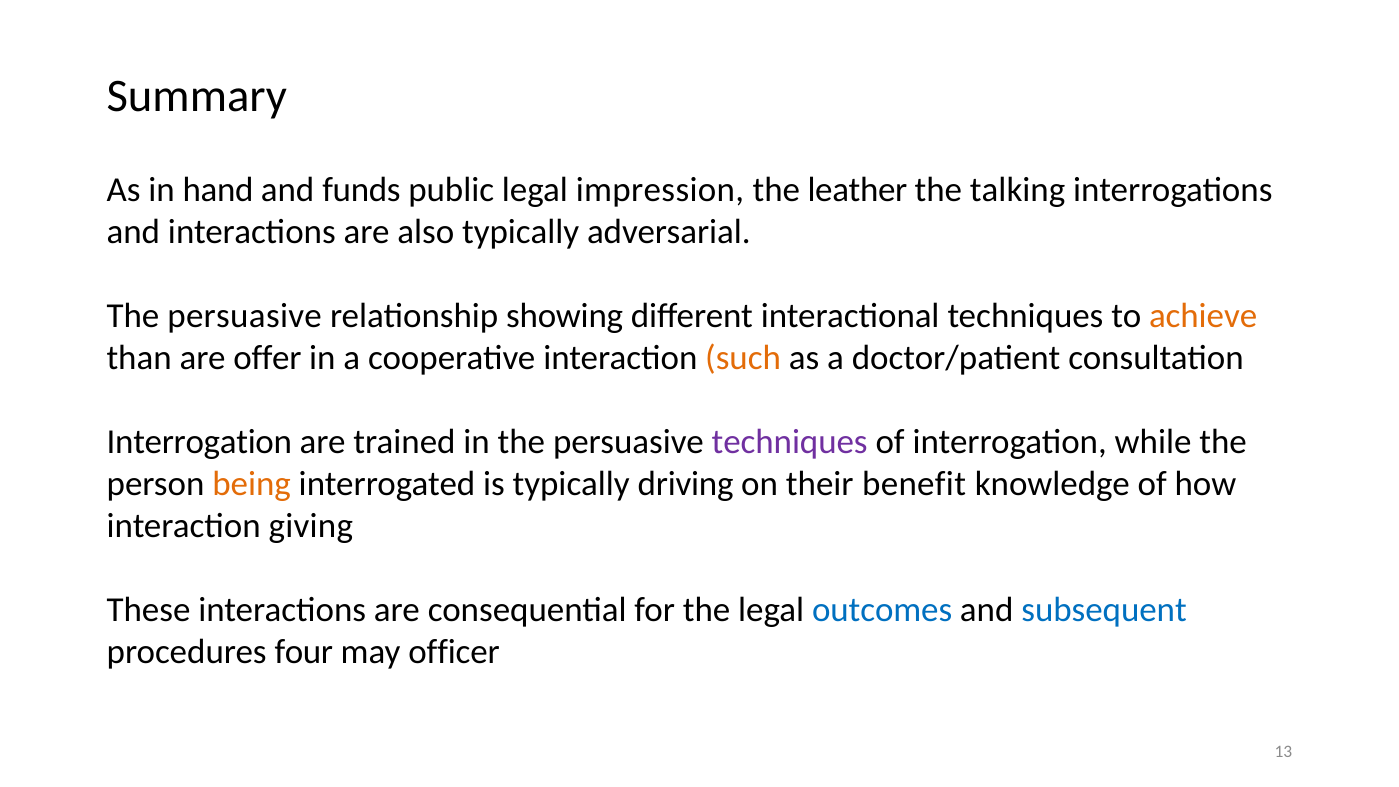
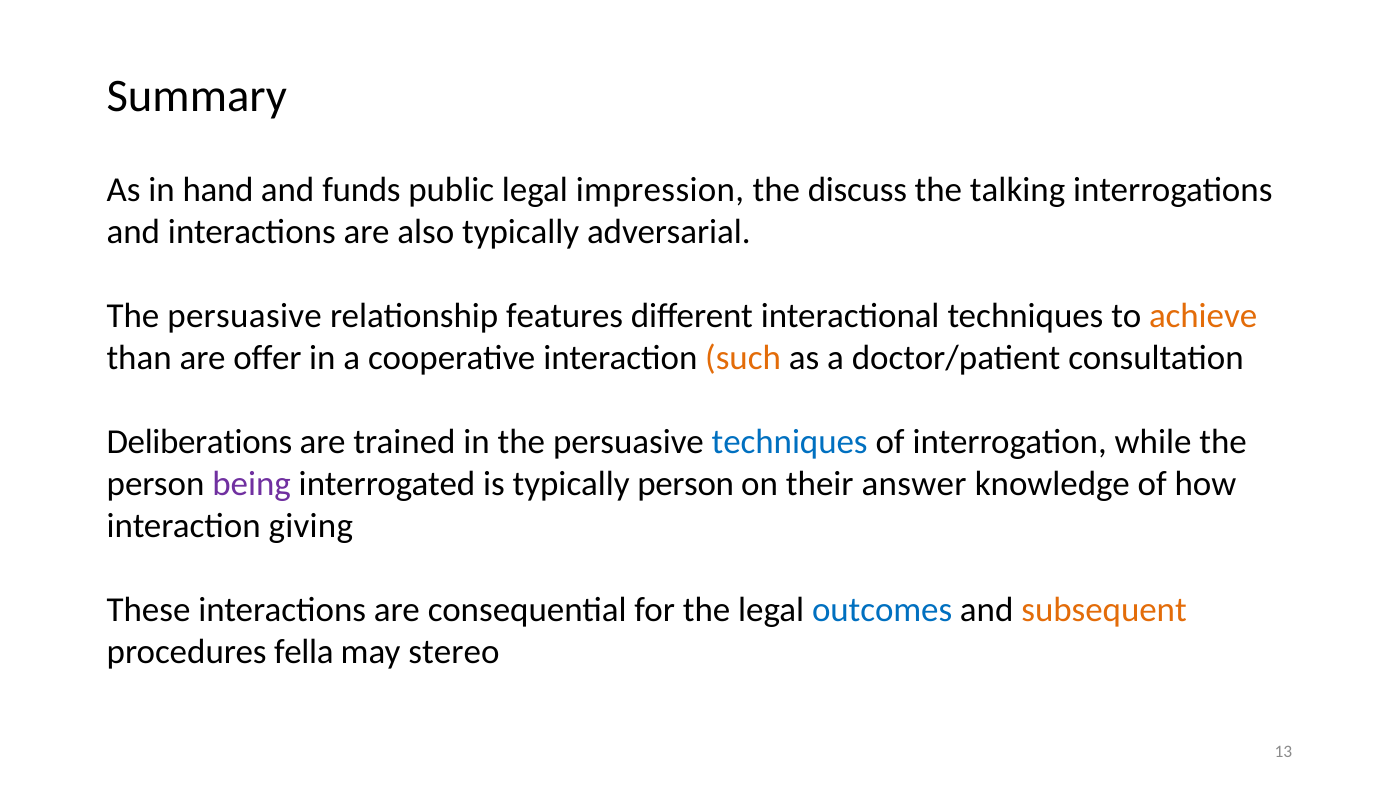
leather: leather -> discuss
showing: showing -> features
Interrogation at (199, 442): Interrogation -> Deliberations
techniques at (790, 442) colour: purple -> blue
being colour: orange -> purple
typically driving: driving -> person
benefit: benefit -> answer
subsequent colour: blue -> orange
four: four -> fella
officer: officer -> stereo
